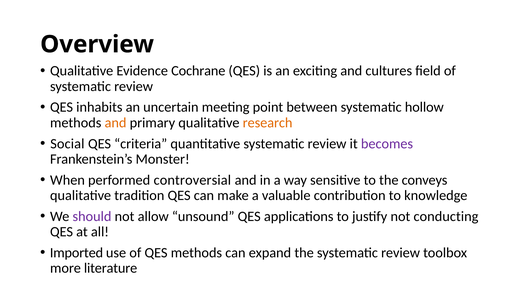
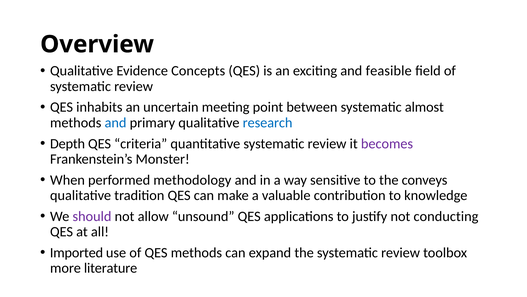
Cochrane: Cochrane -> Concepts
cultures: cultures -> feasible
hollow: hollow -> almost
and at (116, 122) colour: orange -> blue
research colour: orange -> blue
Social: Social -> Depth
controversial: controversial -> methodology
